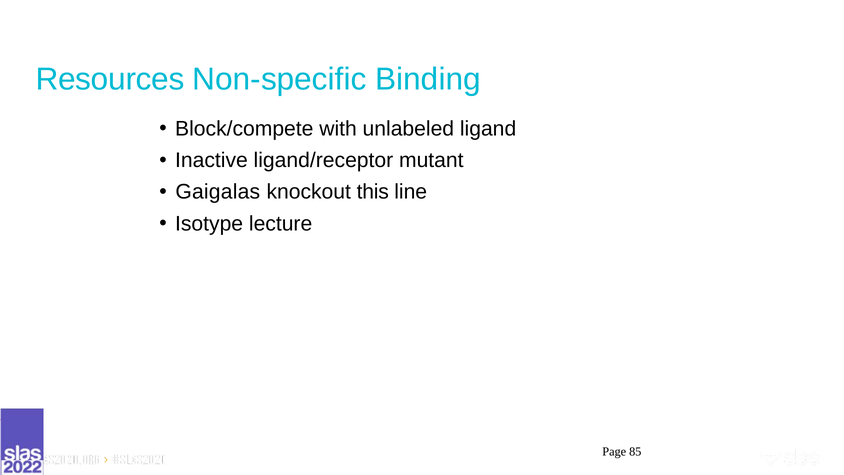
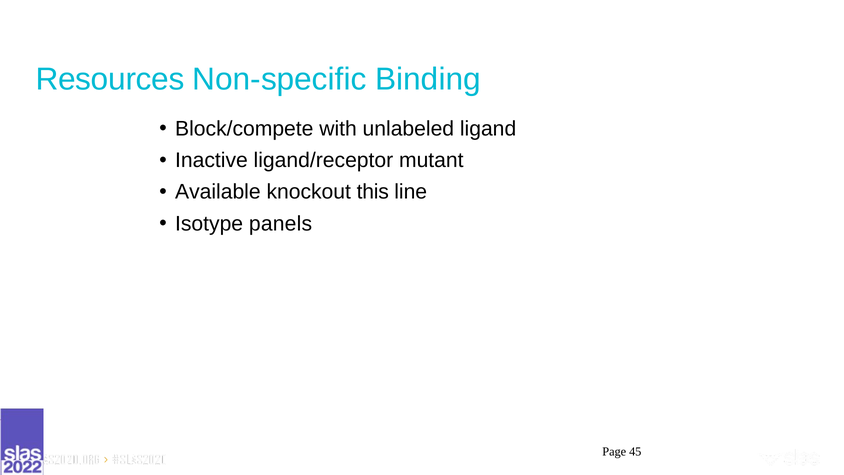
Gaigalas: Gaigalas -> Available
lecture: lecture -> panels
85: 85 -> 45
